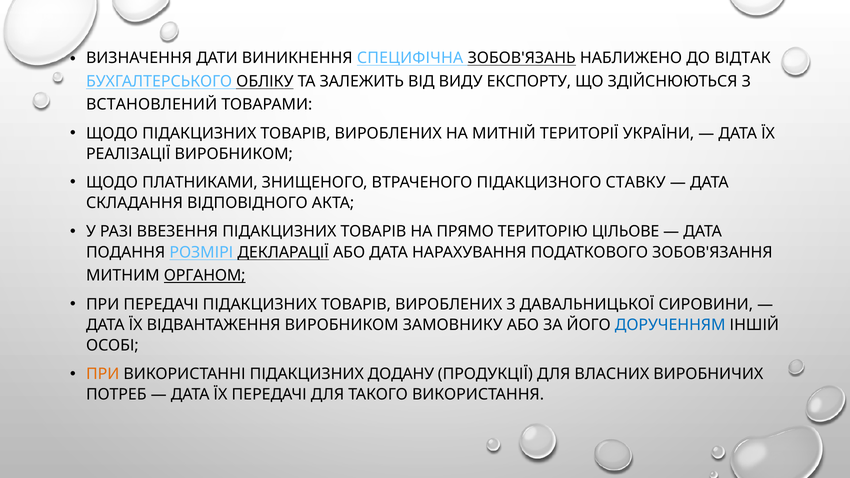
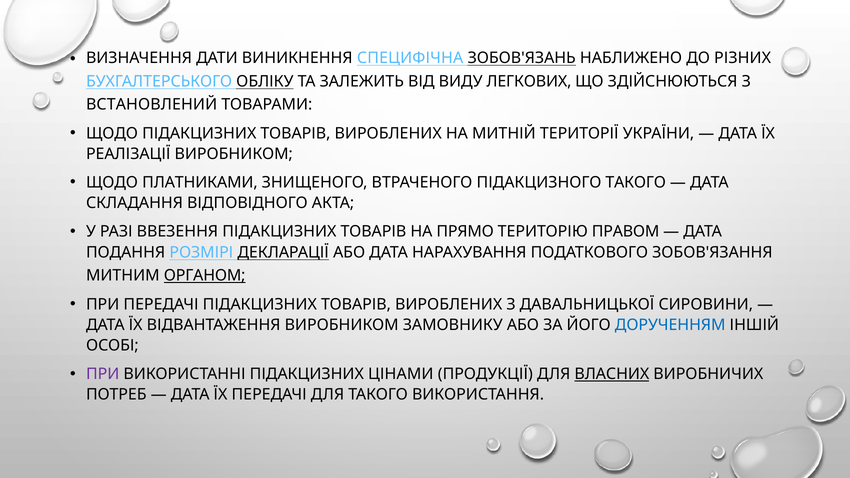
ВІДТАК: ВІДТАК -> РІЗНИХ
ЕКСПОРТУ: ЕКСПОРТУ -> ЛЕГКОВИХ
ПІДАКЦИЗНОГО СТАВКУ: СТАВКУ -> ТАКОГО
ЦІЛЬОВЕ: ЦІЛЬОВЕ -> ПРАВОМ
ПРИ at (103, 374) colour: orange -> purple
ДОДАНУ: ДОДАНУ -> ЦІНАМИ
ВЛАСНИХ underline: none -> present
